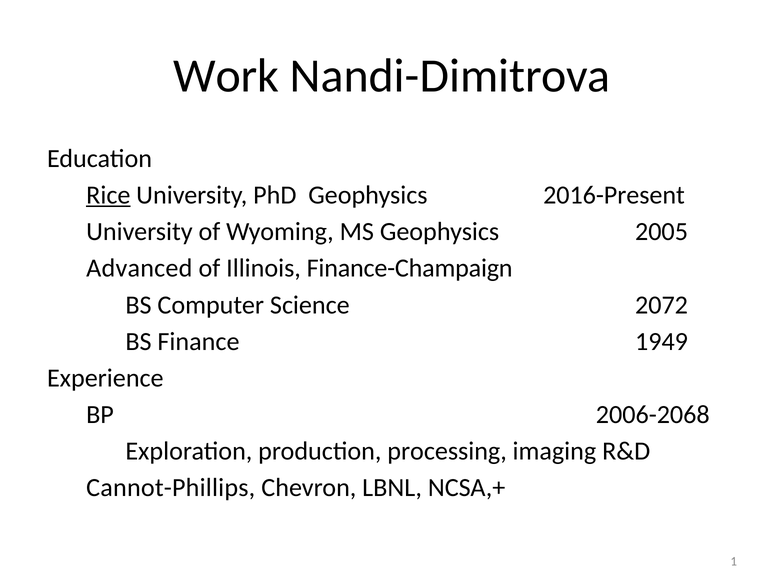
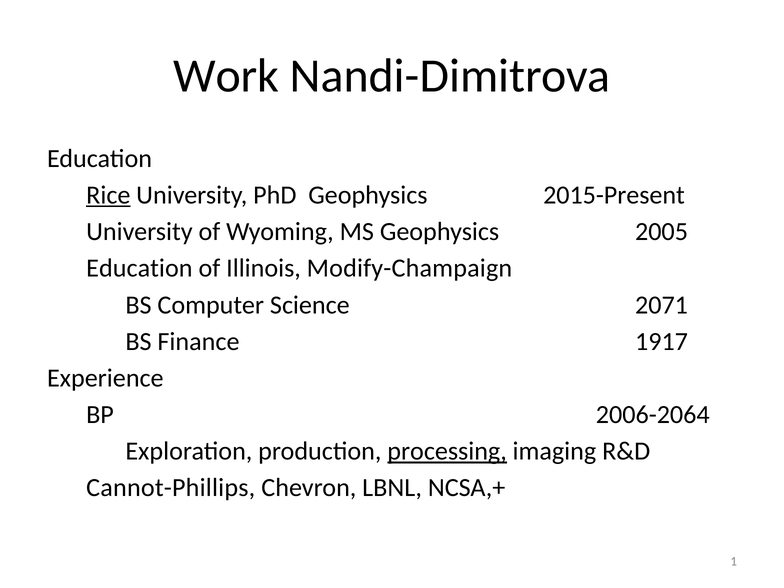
2016-Present: 2016-Present -> 2015-Present
Advanced at (139, 268): Advanced -> Education
Finance-Champaign: Finance-Champaign -> Modify-Champaign
2072: 2072 -> 2071
1949: 1949 -> 1917
2006-2068: 2006-2068 -> 2006-2064
processing underline: none -> present
